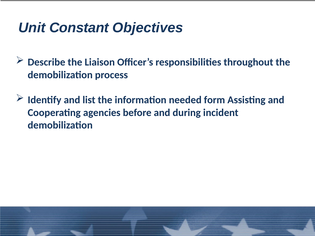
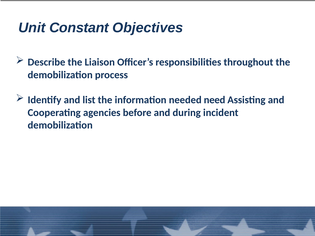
form: form -> need
